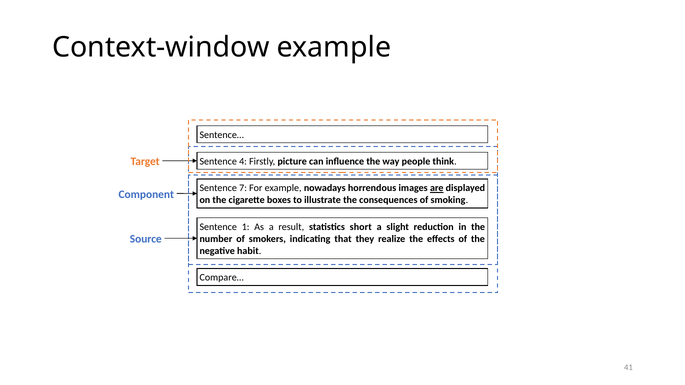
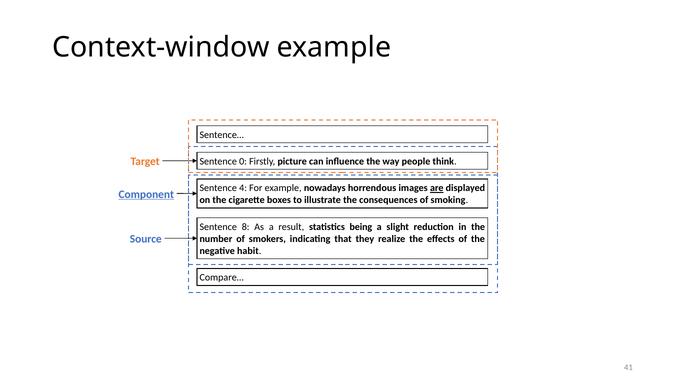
4: 4 -> 0
7: 7 -> 4
Component underline: none -> present
1: 1 -> 8
short: short -> being
